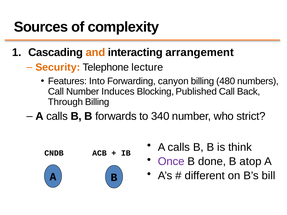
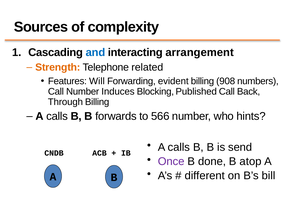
and colour: orange -> blue
Security: Security -> Strength
lecture: lecture -> related
Into: Into -> Will
canyon: canyon -> evident
480: 480 -> 908
340: 340 -> 566
strict: strict -> hints
think: think -> send
